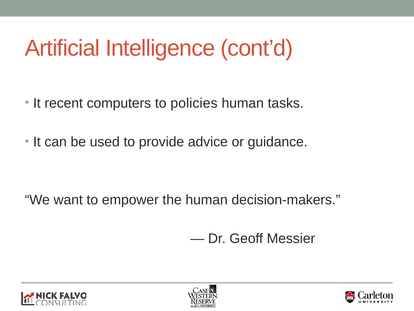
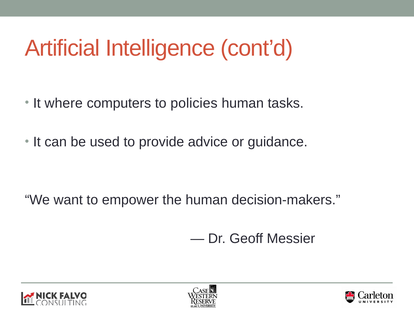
recent: recent -> where
